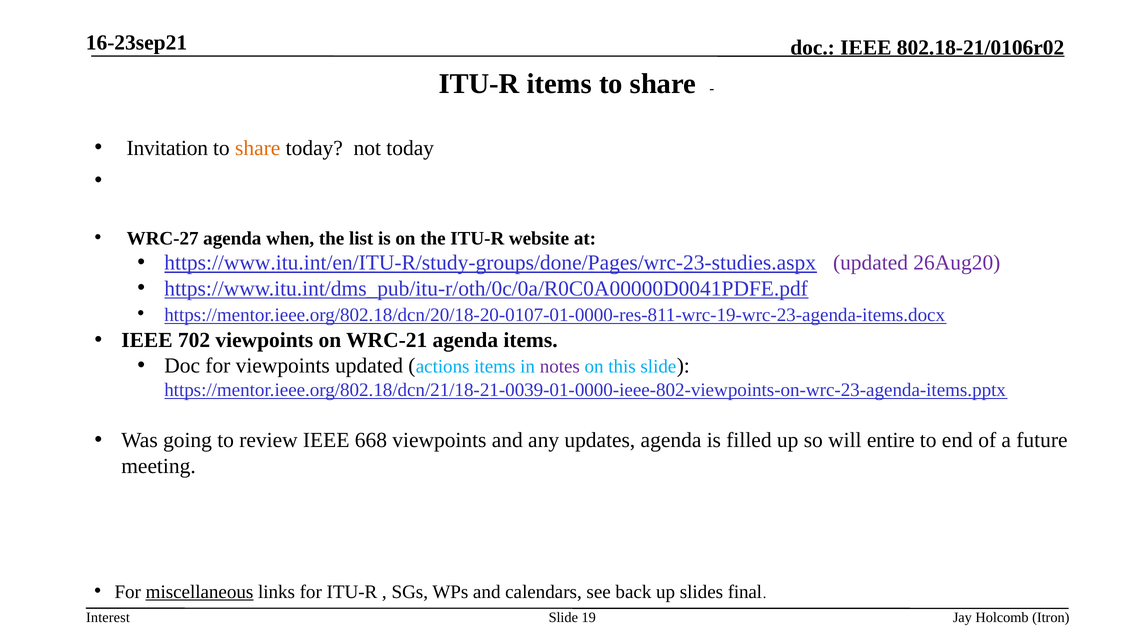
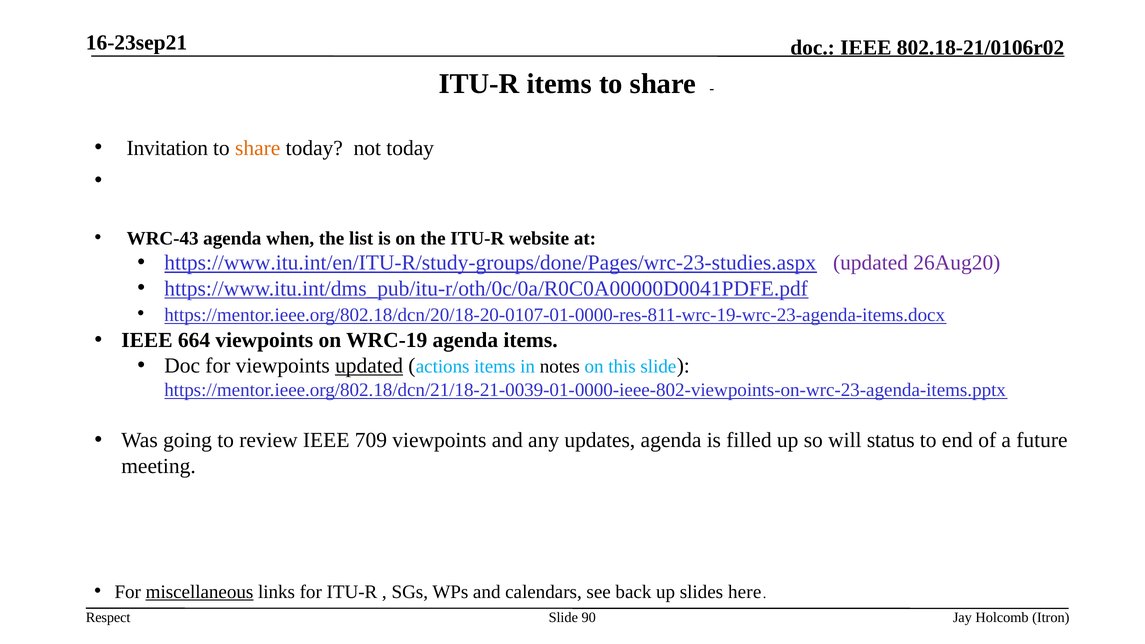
WRC-27: WRC-27 -> WRC-43
702: 702 -> 664
WRC-21: WRC-21 -> WRC-19
updated at (369, 366) underline: none -> present
notes colour: purple -> black
668: 668 -> 709
entire: entire -> status
final: final -> here
Interest: Interest -> Respect
19: 19 -> 90
